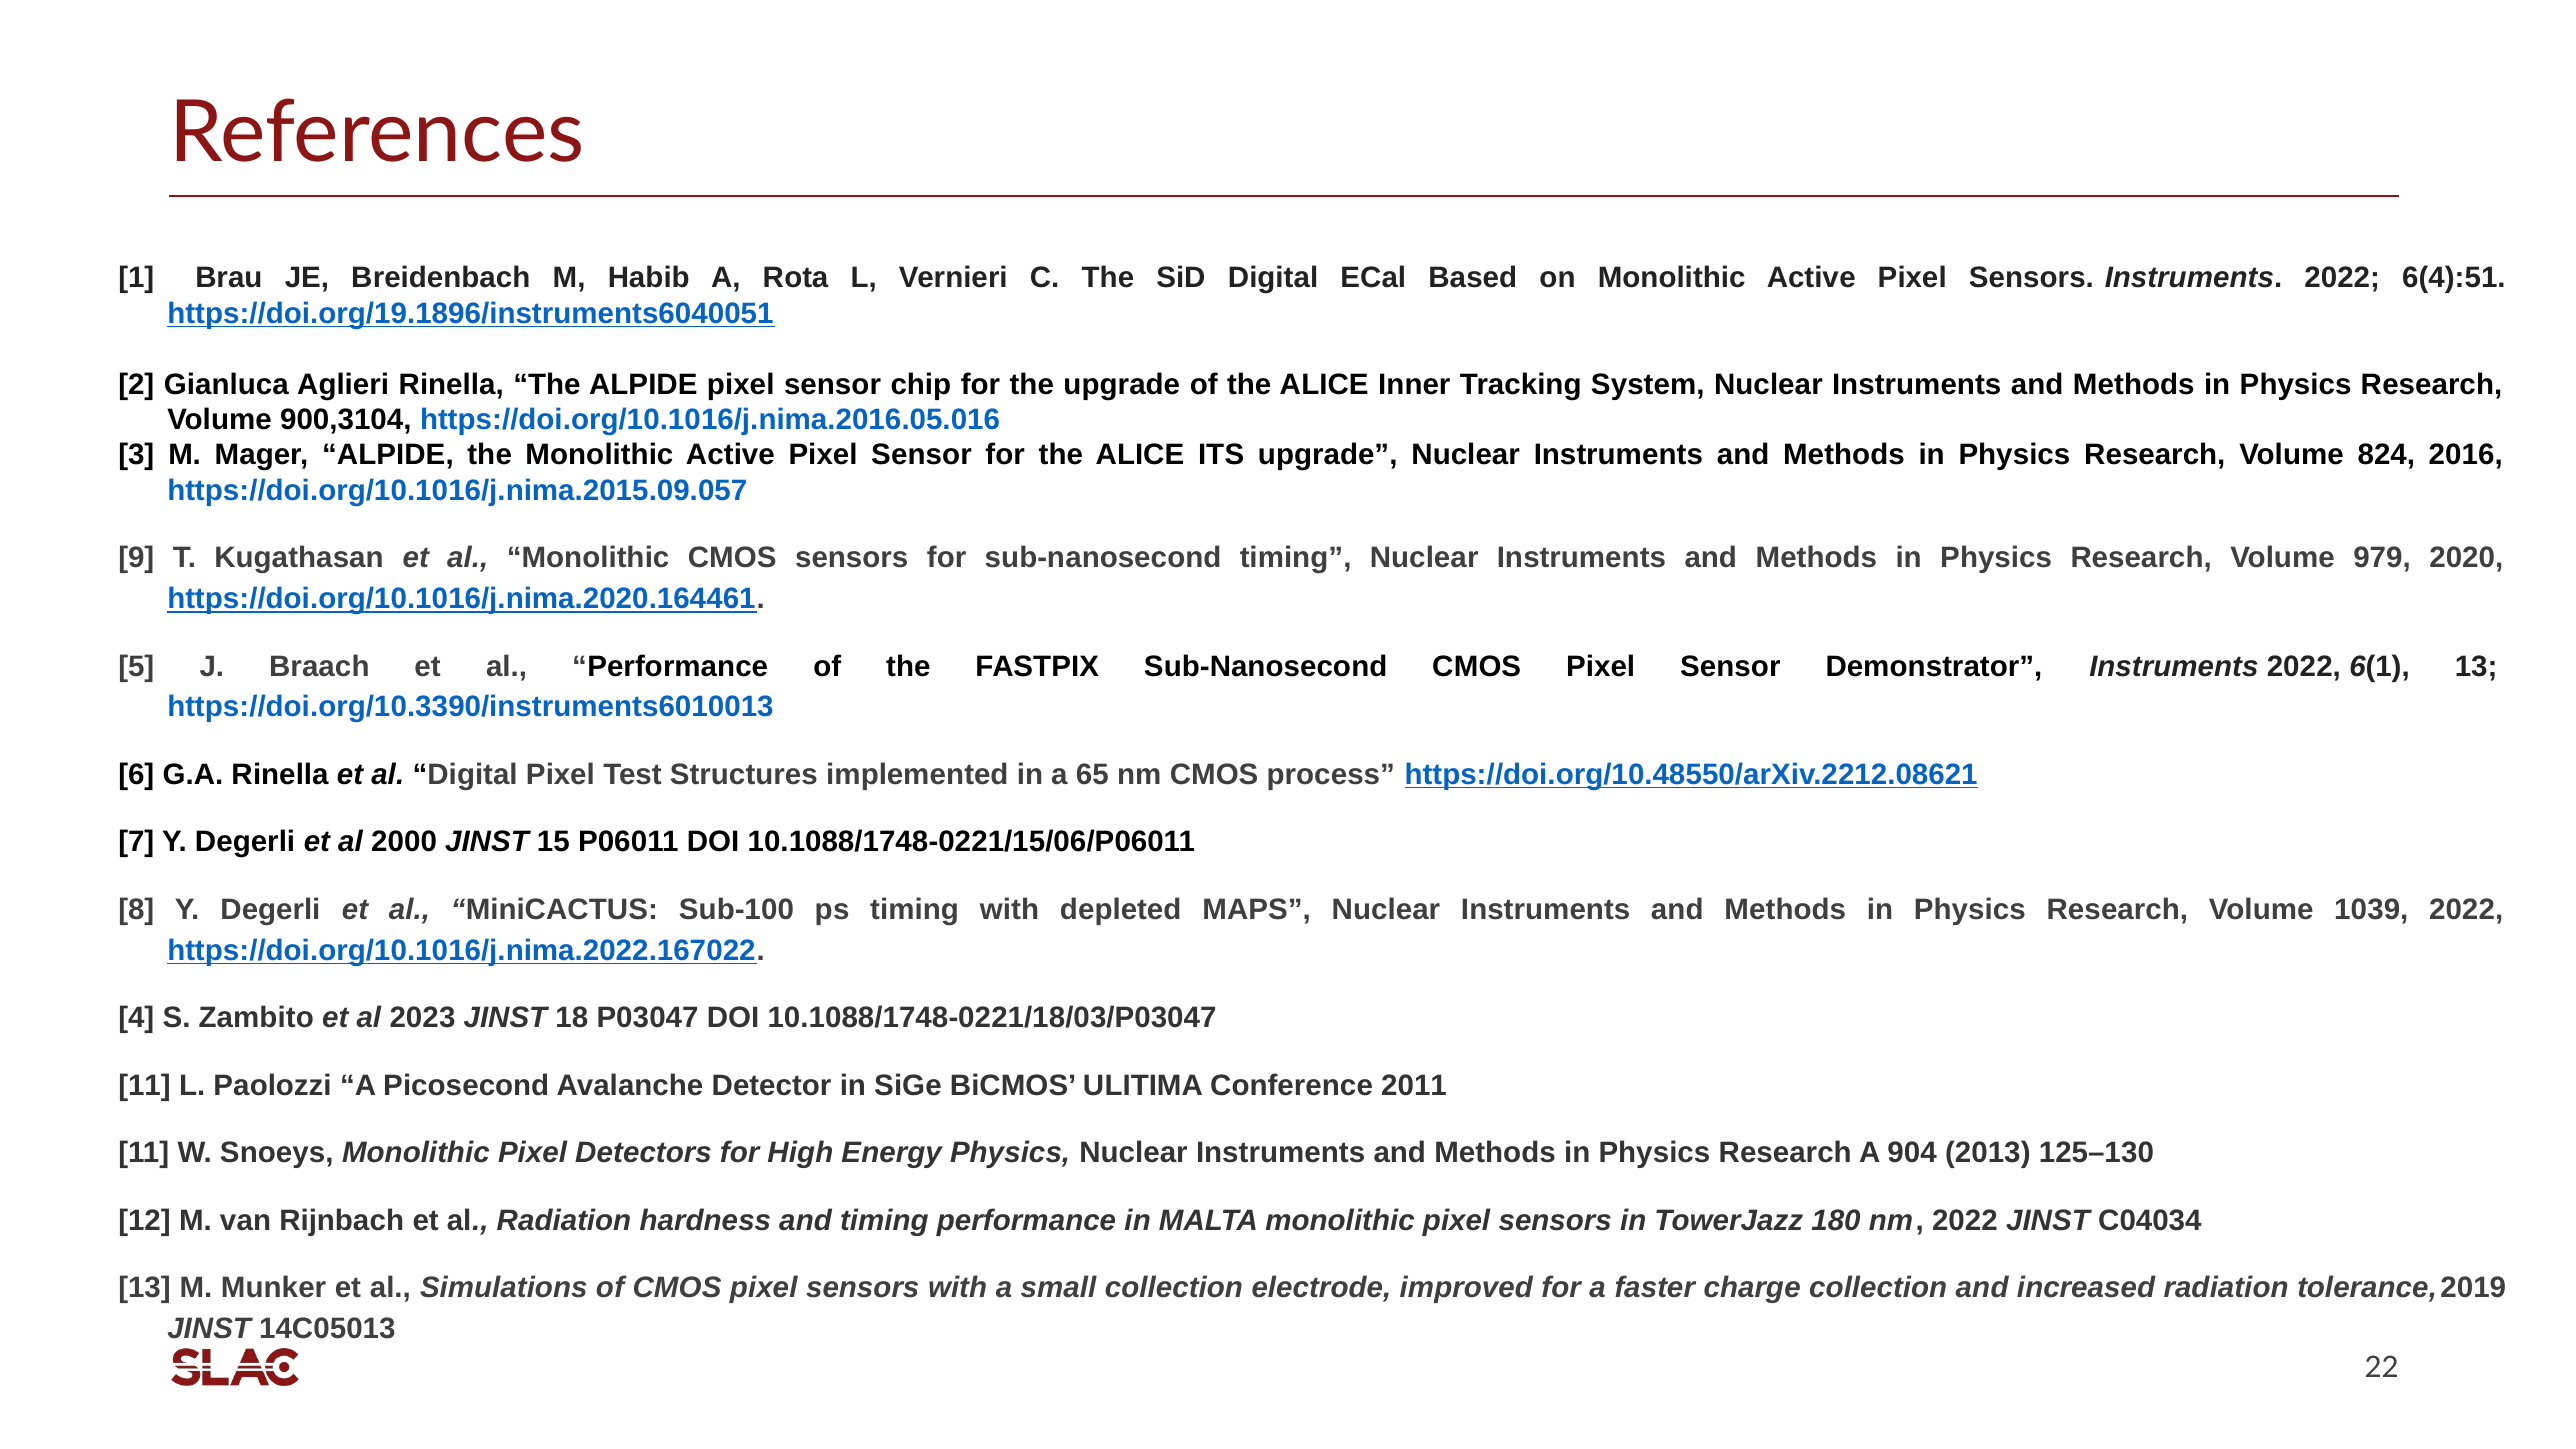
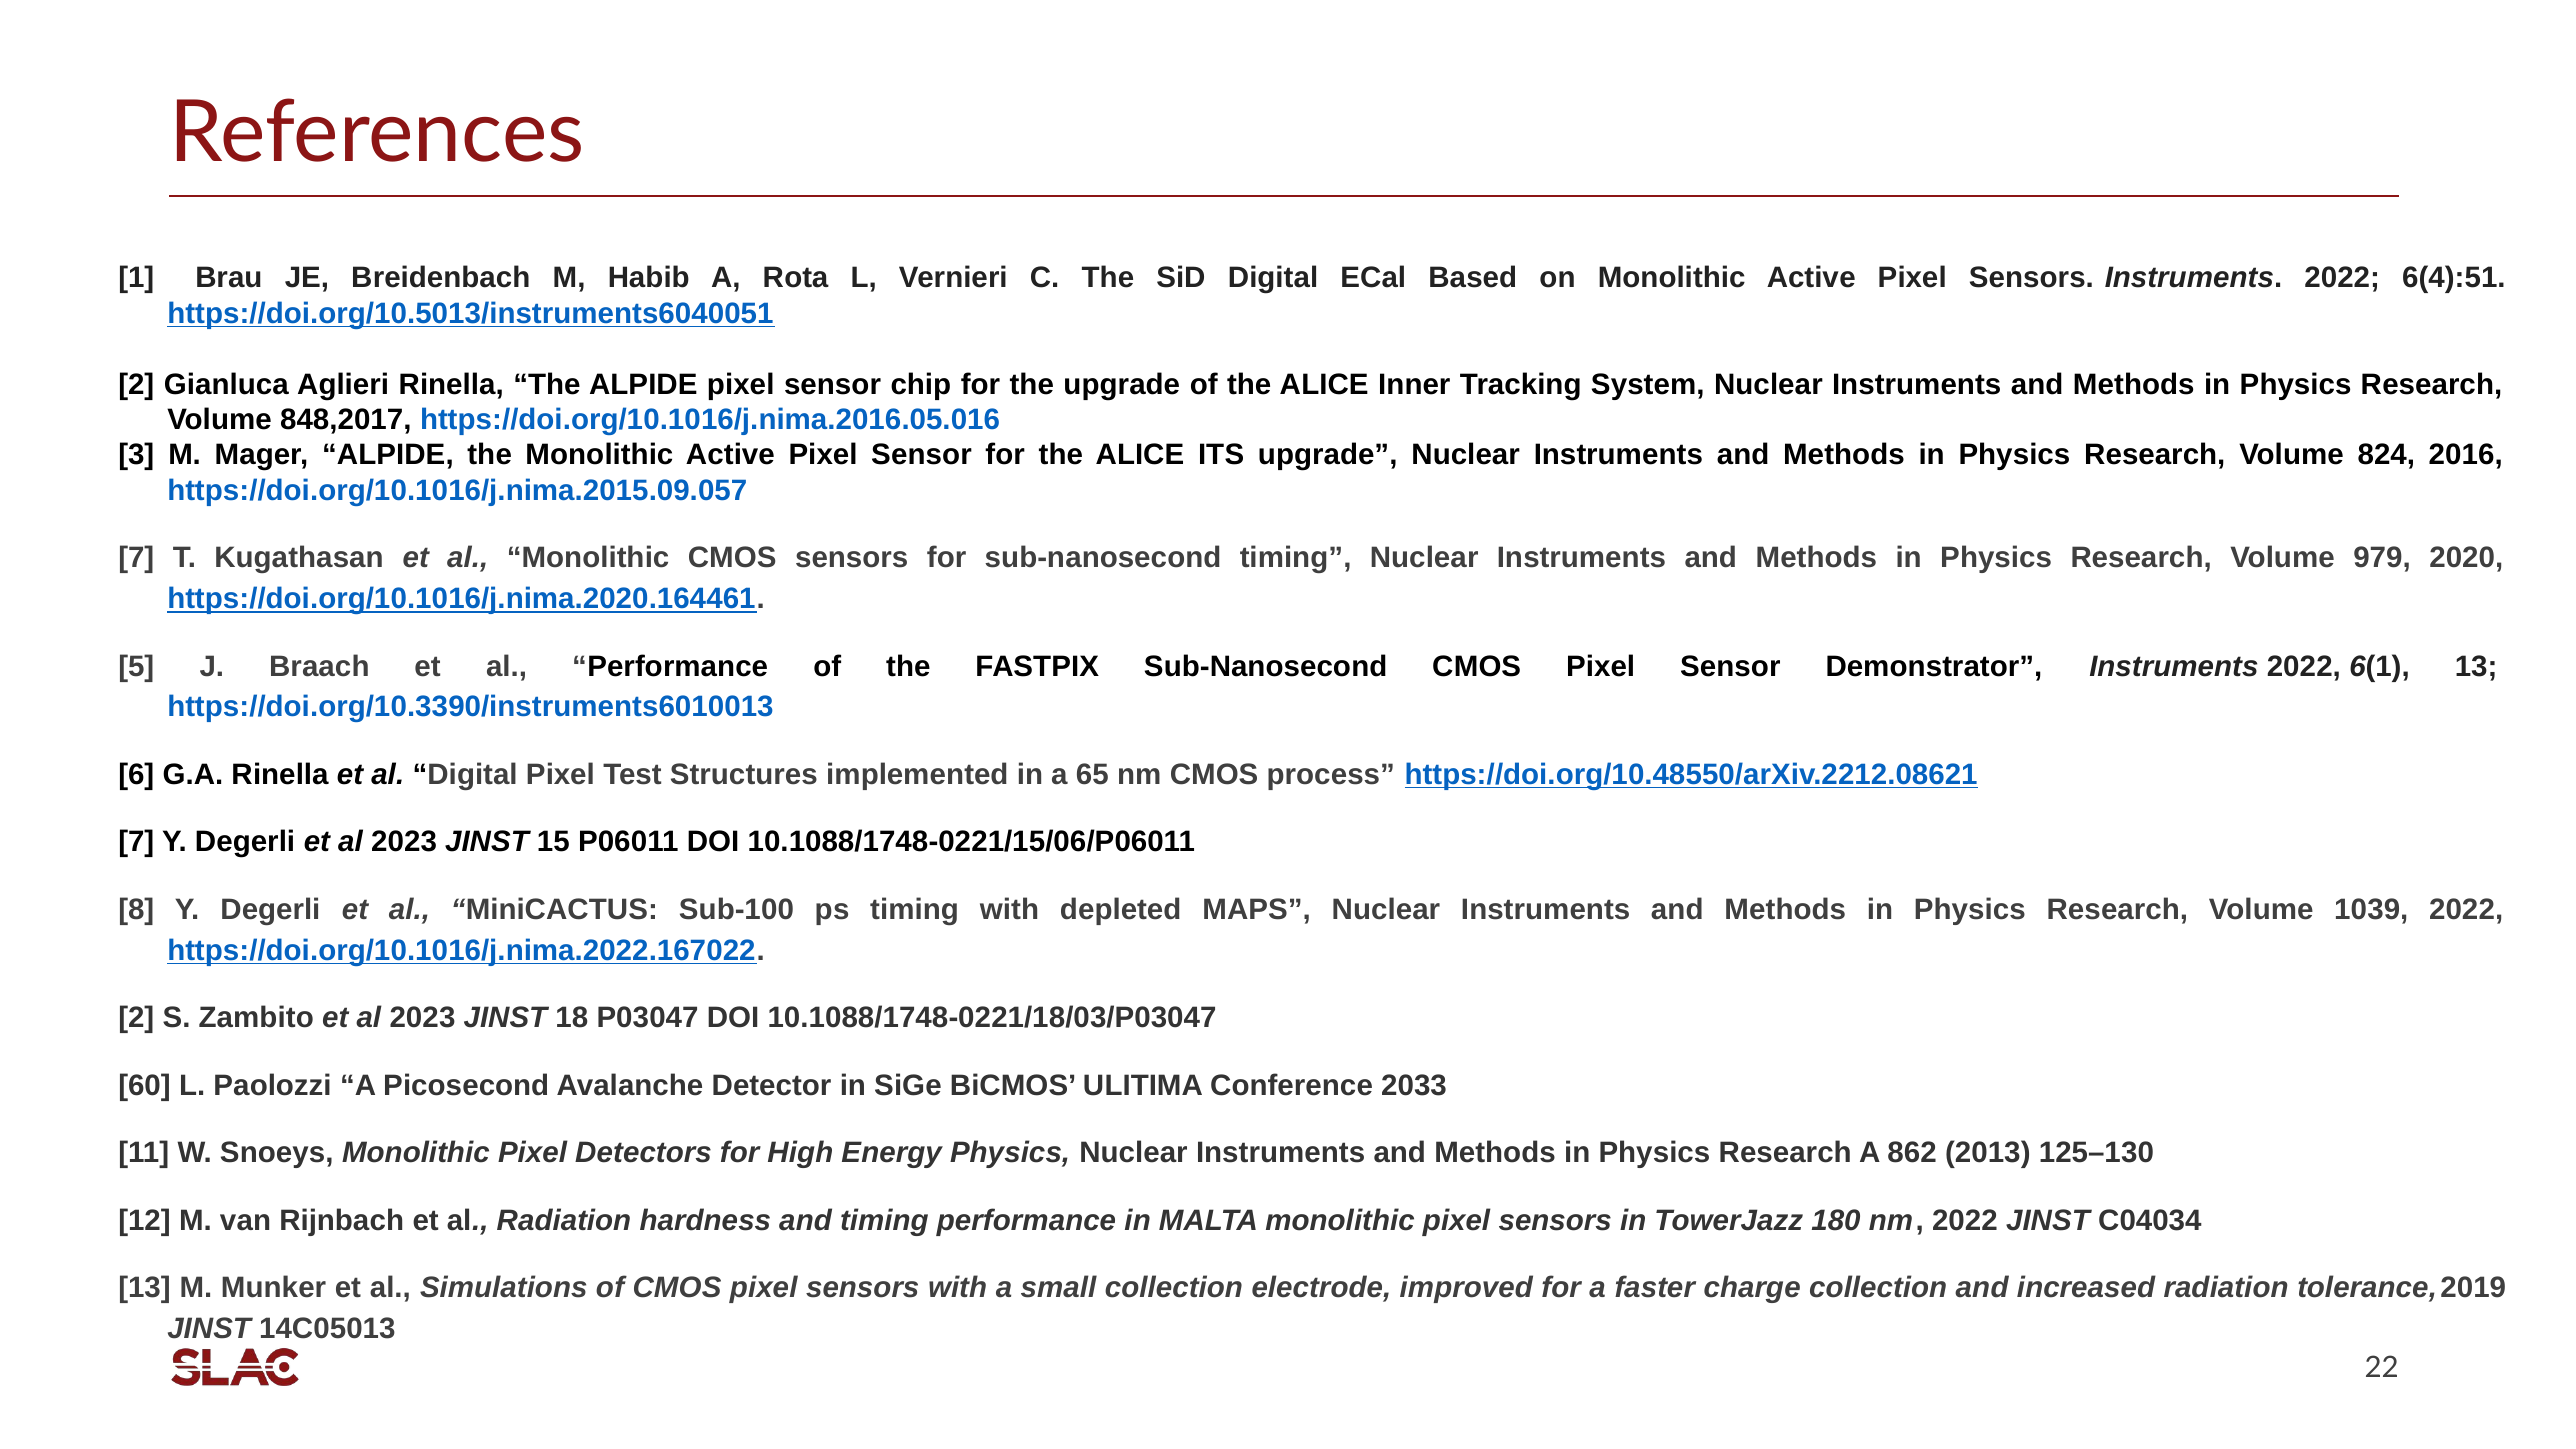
https://doi.org/19.1896/instruments6040051: https://doi.org/19.1896/instruments6040051 -> https://doi.org/10.5013/instruments6040051
900,3104: 900,3104 -> 848,2017
9 at (136, 558): 9 -> 7
Degerli et al 2000: 2000 -> 2023
4 at (136, 1018): 4 -> 2
11 at (145, 1086): 11 -> 60
2011: 2011 -> 2033
904: 904 -> 862
